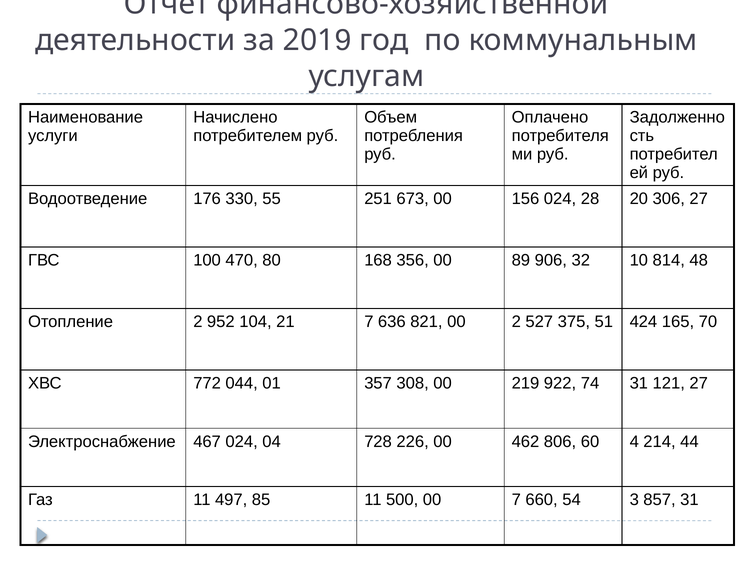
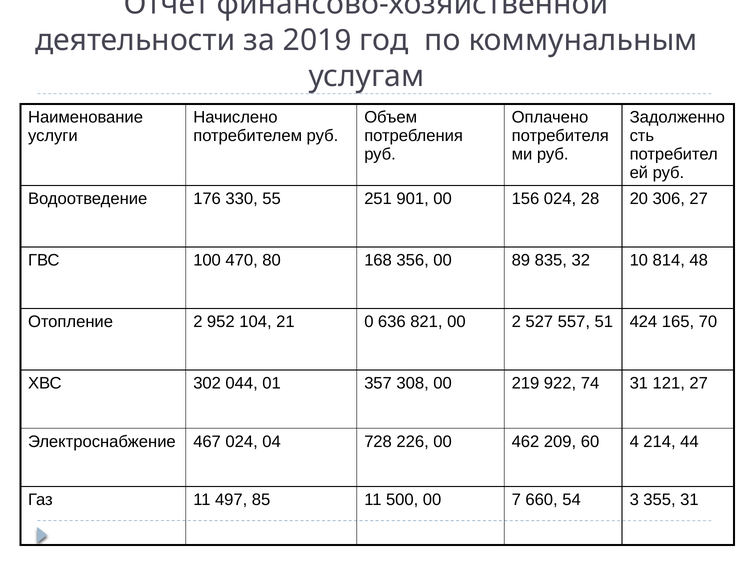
673: 673 -> 901
906: 906 -> 835
21 7: 7 -> 0
375: 375 -> 557
772: 772 -> 302
806: 806 -> 209
857: 857 -> 355
